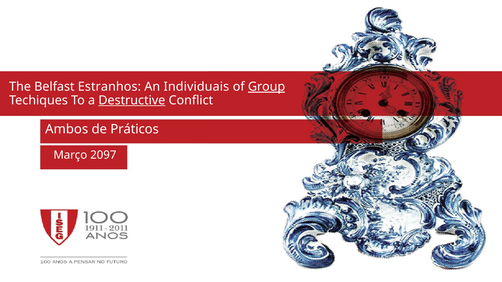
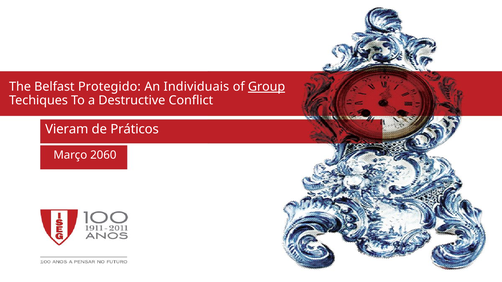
Estranhos: Estranhos -> Protegido
Destructive underline: present -> none
Ambos: Ambos -> Vieram
2097: 2097 -> 2060
